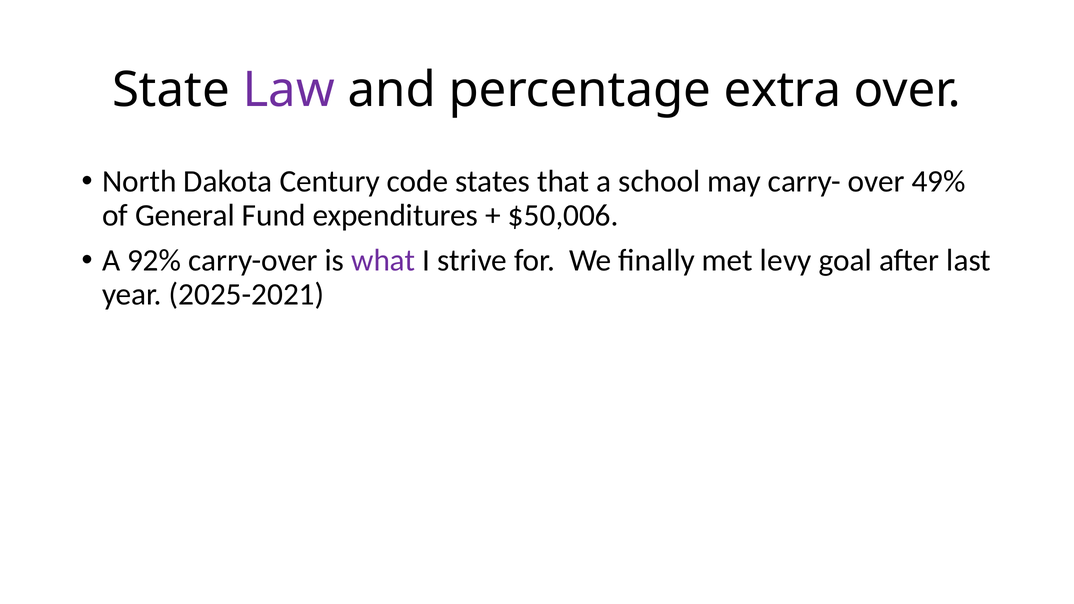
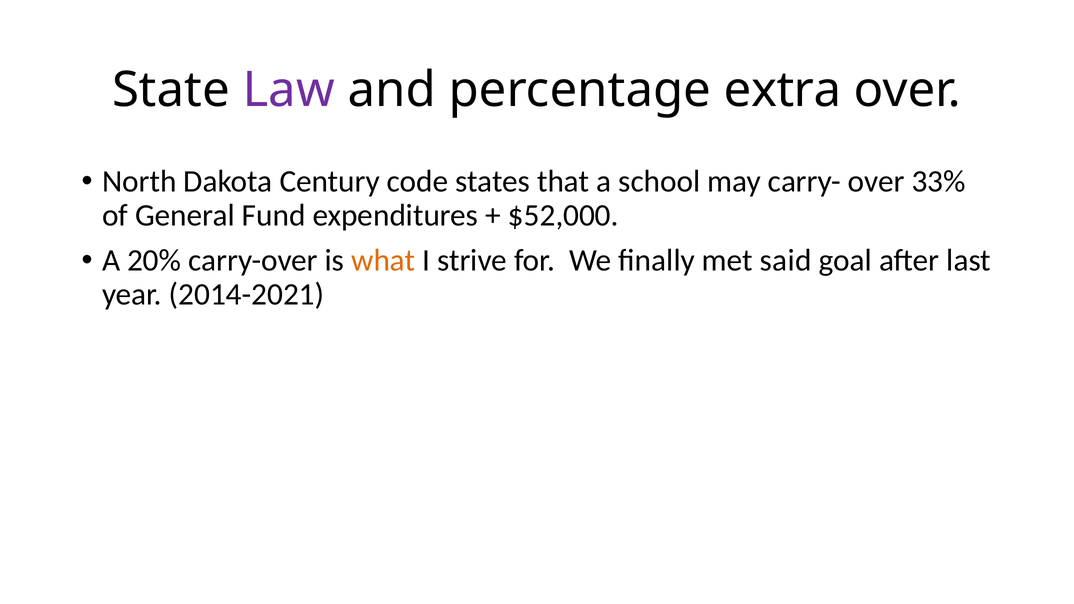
49%: 49% -> 33%
$50,006: $50,006 -> $52,000
92%: 92% -> 20%
what colour: purple -> orange
levy: levy -> said
2025-2021: 2025-2021 -> 2014-2021
